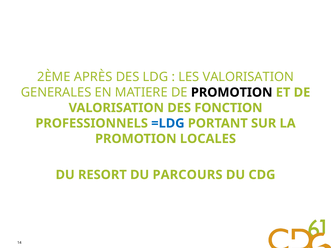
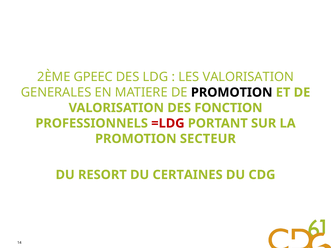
APRÈS: APRÈS -> GPEEC
=LDG colour: blue -> red
LOCALES: LOCALES -> SECTEUR
PARCOURS: PARCOURS -> CERTAINES
